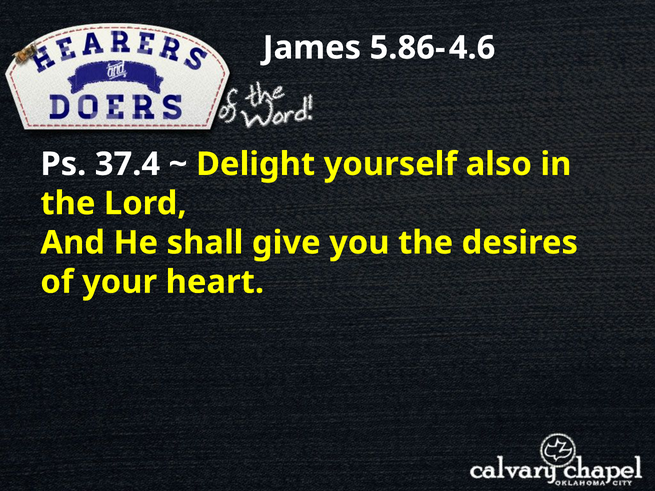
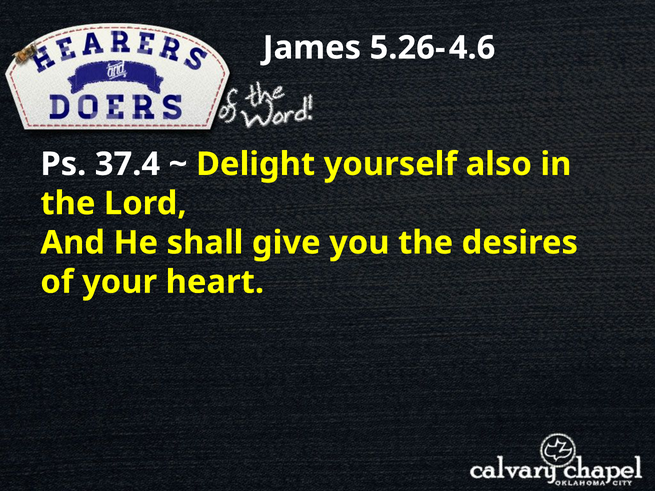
5.86-: 5.86- -> 5.26-
